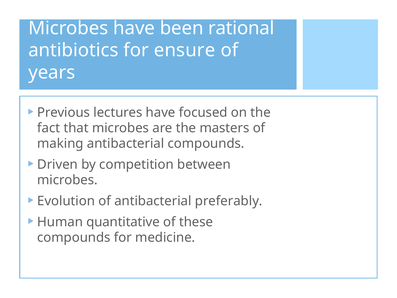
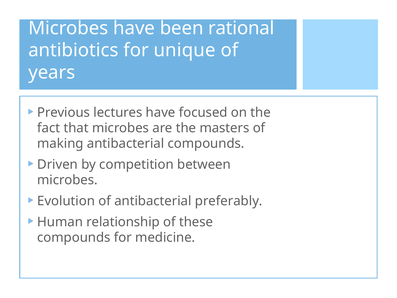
ensure: ensure -> unique
quantitative: quantitative -> relationship
